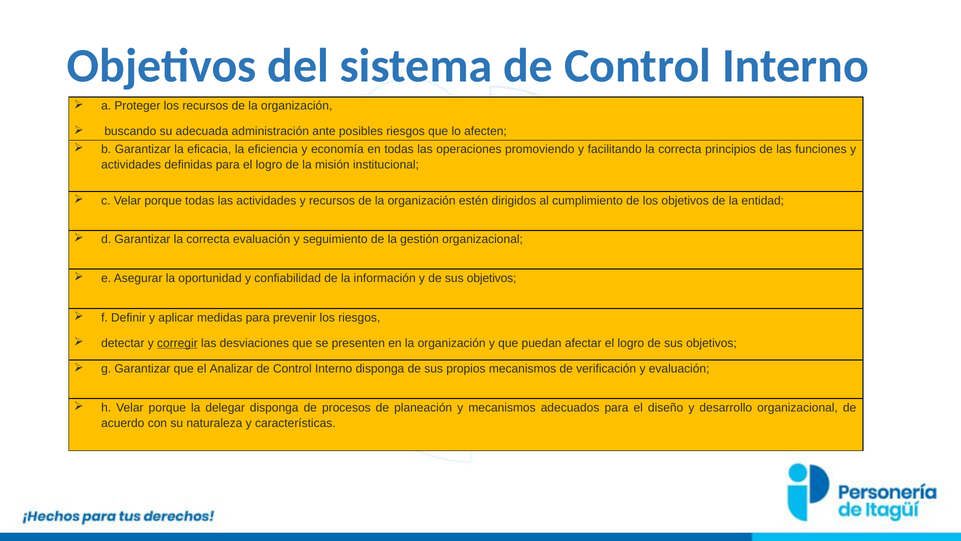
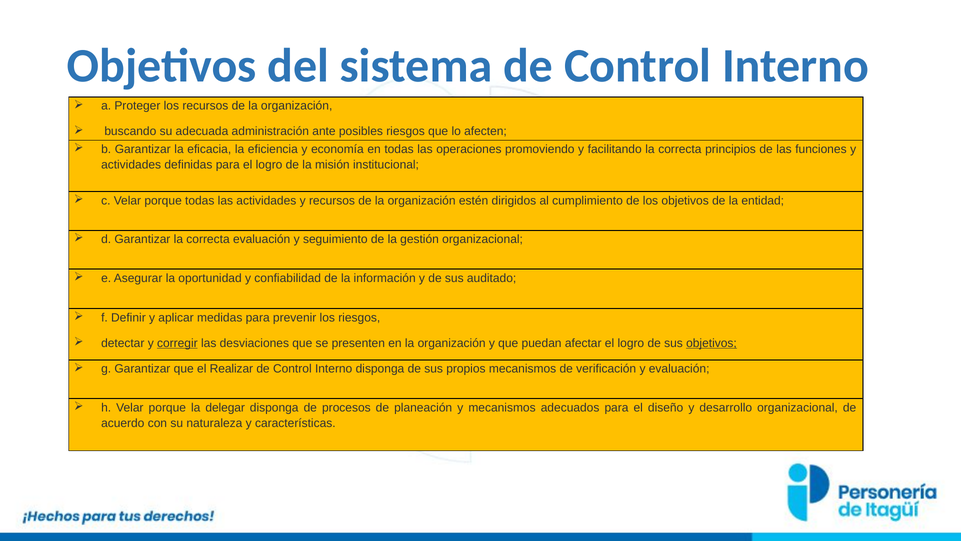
y de sus objetivos: objetivos -> auditado
objetivos at (711, 343) underline: none -> present
Analizar: Analizar -> Realizar
